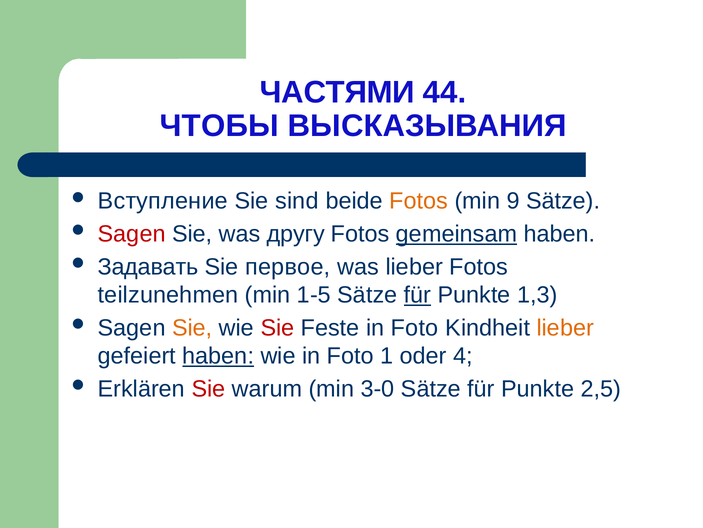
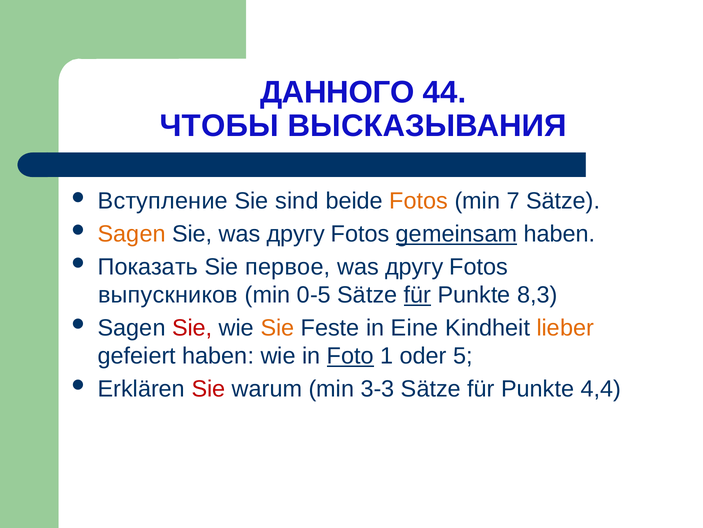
ЧАСТЯМИ: ЧАСТЯМИ -> ДАННОГО
9: 9 -> 7
Sagen at (132, 234) colour: red -> orange
Задавать: Задавать -> Показать
lieber at (414, 266): lieber -> другу
teilzunehmen: teilzunehmen -> выпускников
1-5: 1-5 -> 0-5
1,3: 1,3 -> 8,3
Sie at (192, 327) colour: orange -> red
Sie at (277, 327) colour: red -> orange
Feste in Foto: Foto -> Eine
haben at (218, 355) underline: present -> none
Foto at (350, 355) underline: none -> present
4: 4 -> 5
3-0: 3-0 -> 3-3
2,5: 2,5 -> 4,4
